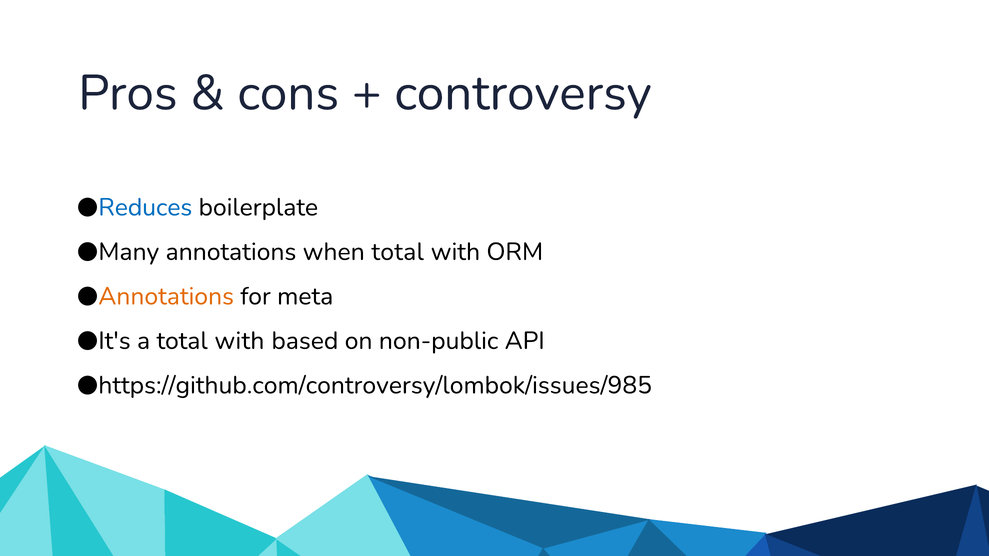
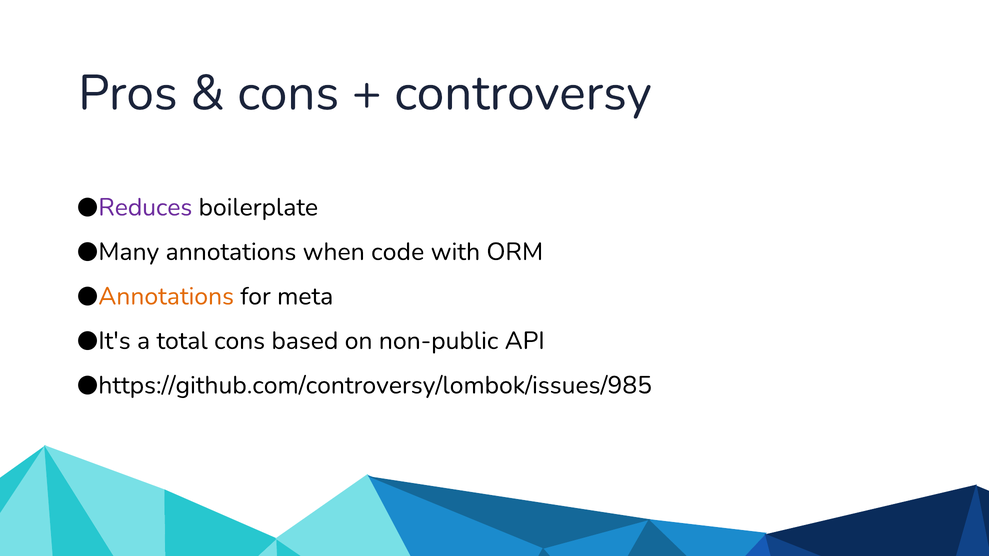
Reduces colour: blue -> purple
when total: total -> code
a total with: with -> cons
